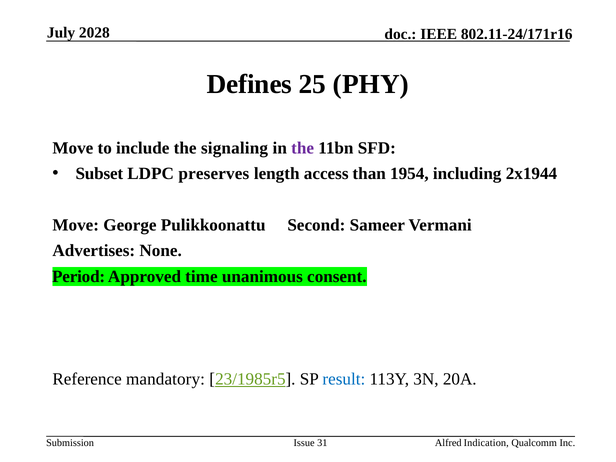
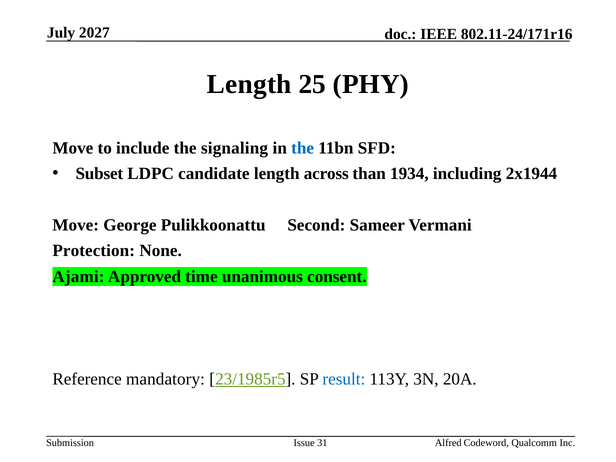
2028: 2028 -> 2027
Defines at (249, 84): Defines -> Length
the at (303, 148) colour: purple -> blue
preserves: preserves -> candidate
access: access -> across
1954: 1954 -> 1934
Advertises: Advertises -> Protection
Period: Period -> Ajami
Indication: Indication -> Codeword
